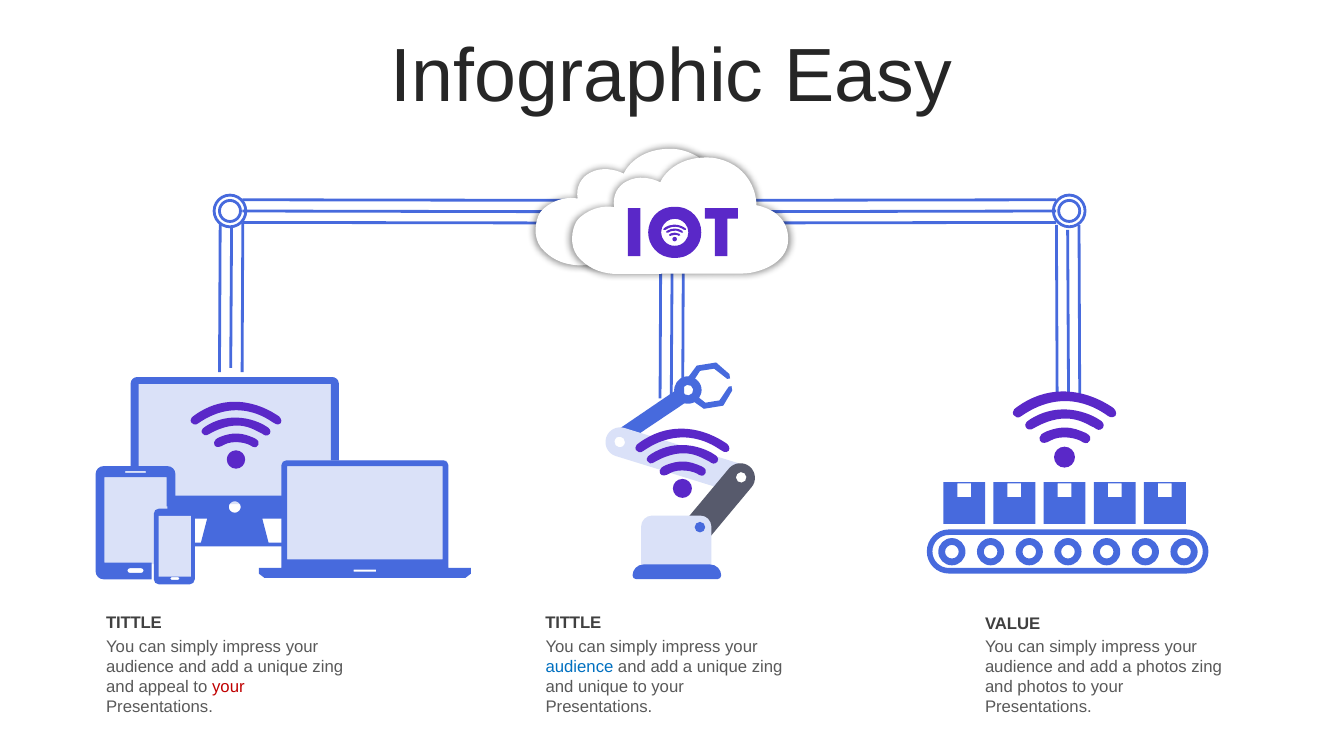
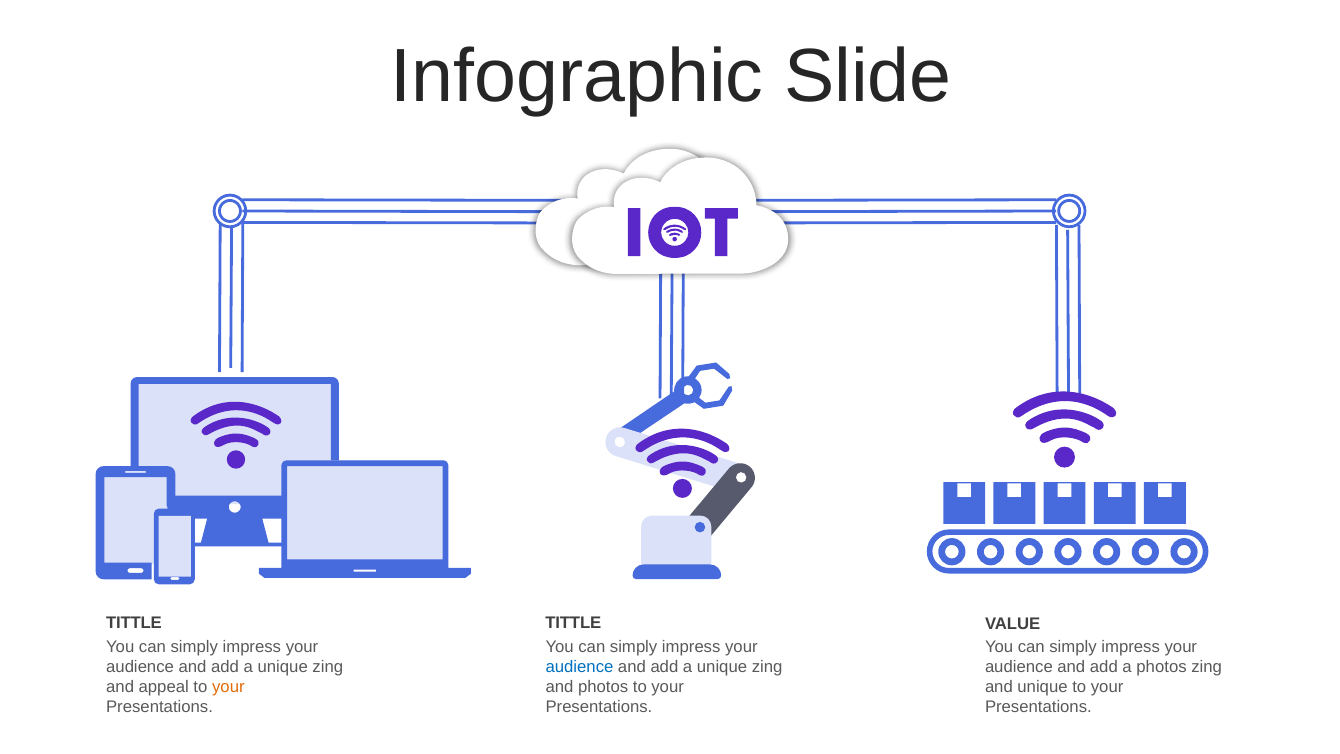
Easy: Easy -> Slide
your at (228, 687) colour: red -> orange
and unique: unique -> photos
and photos: photos -> unique
